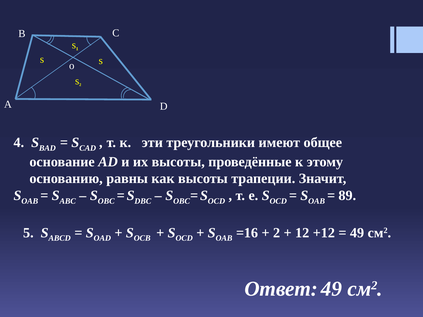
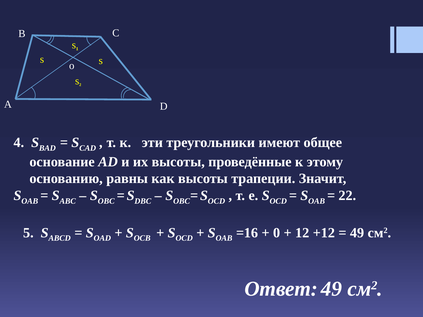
89: 89 -> 22
2 at (277, 233): 2 -> 0
